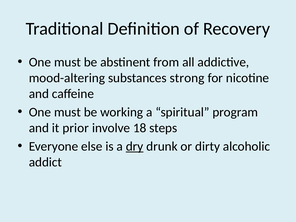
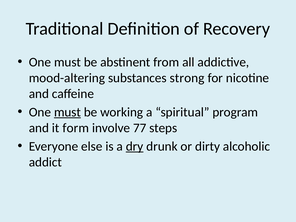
must at (67, 112) underline: none -> present
prior: prior -> form
18: 18 -> 77
